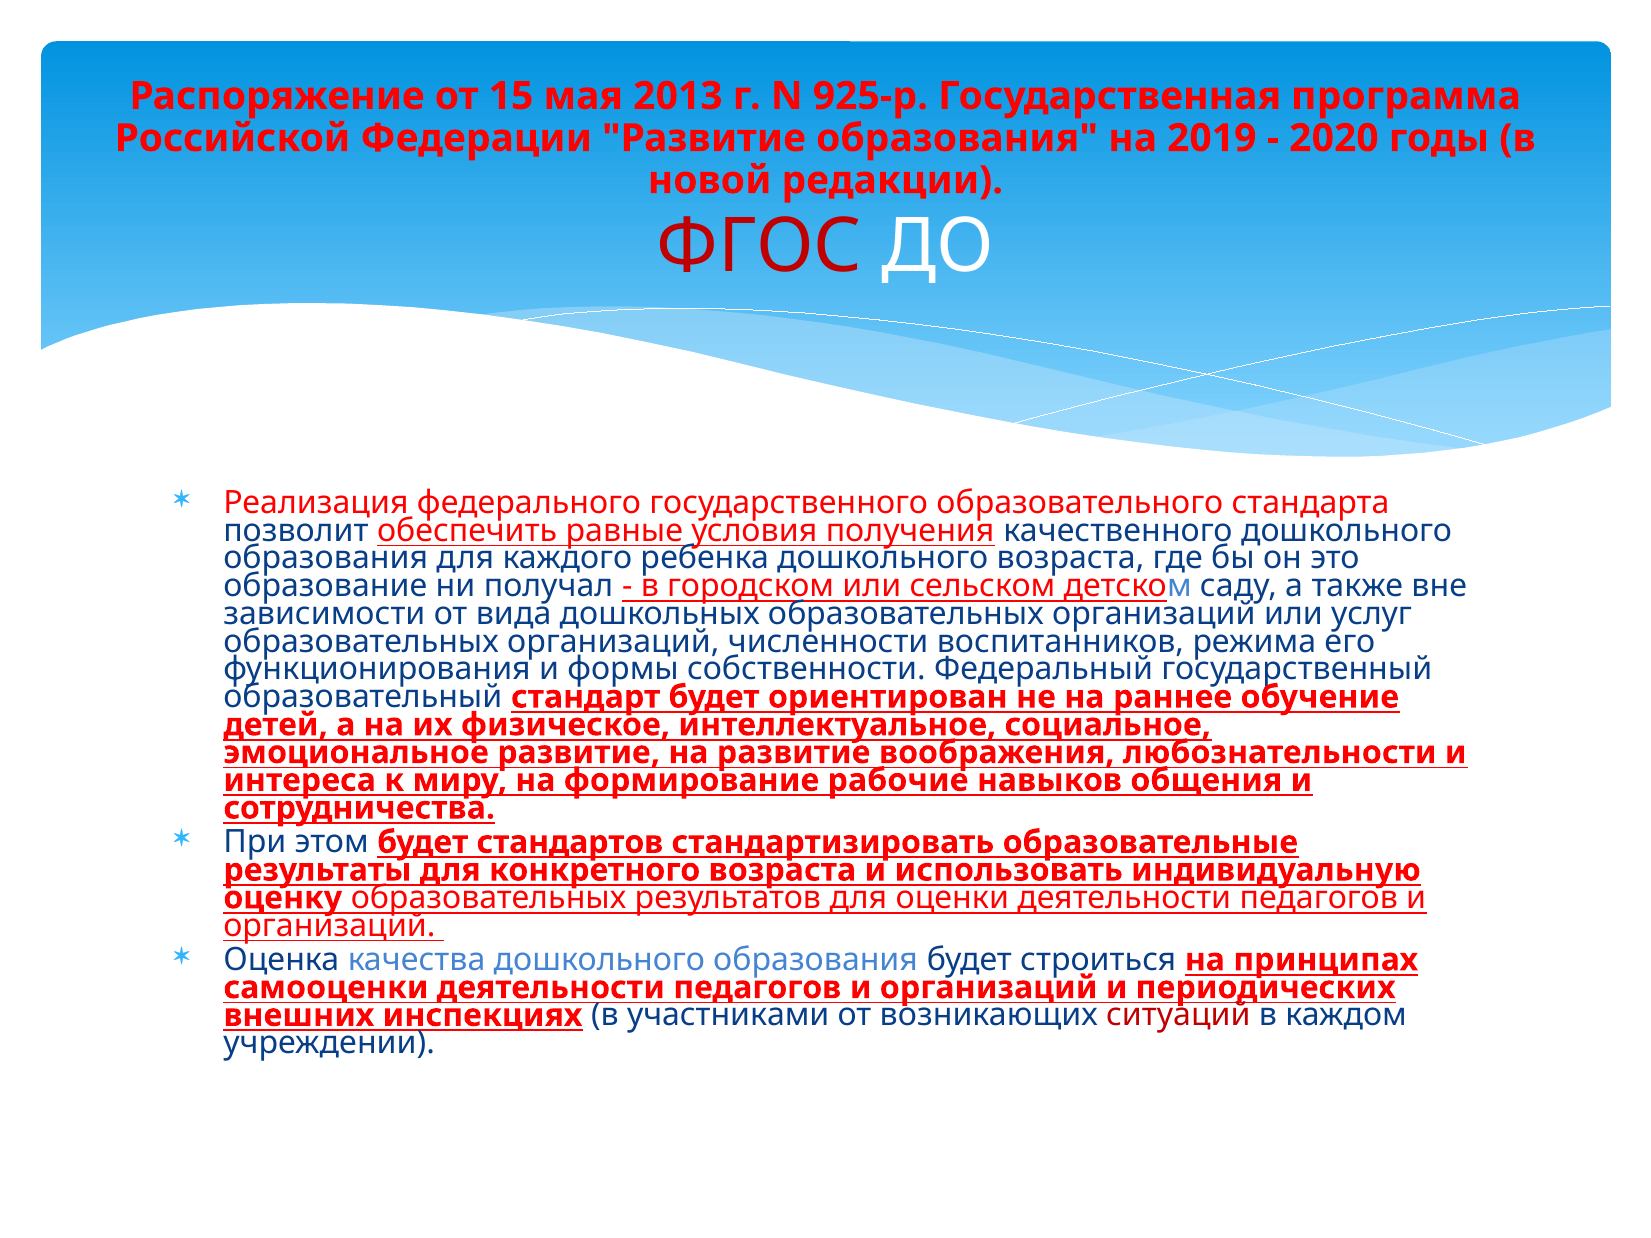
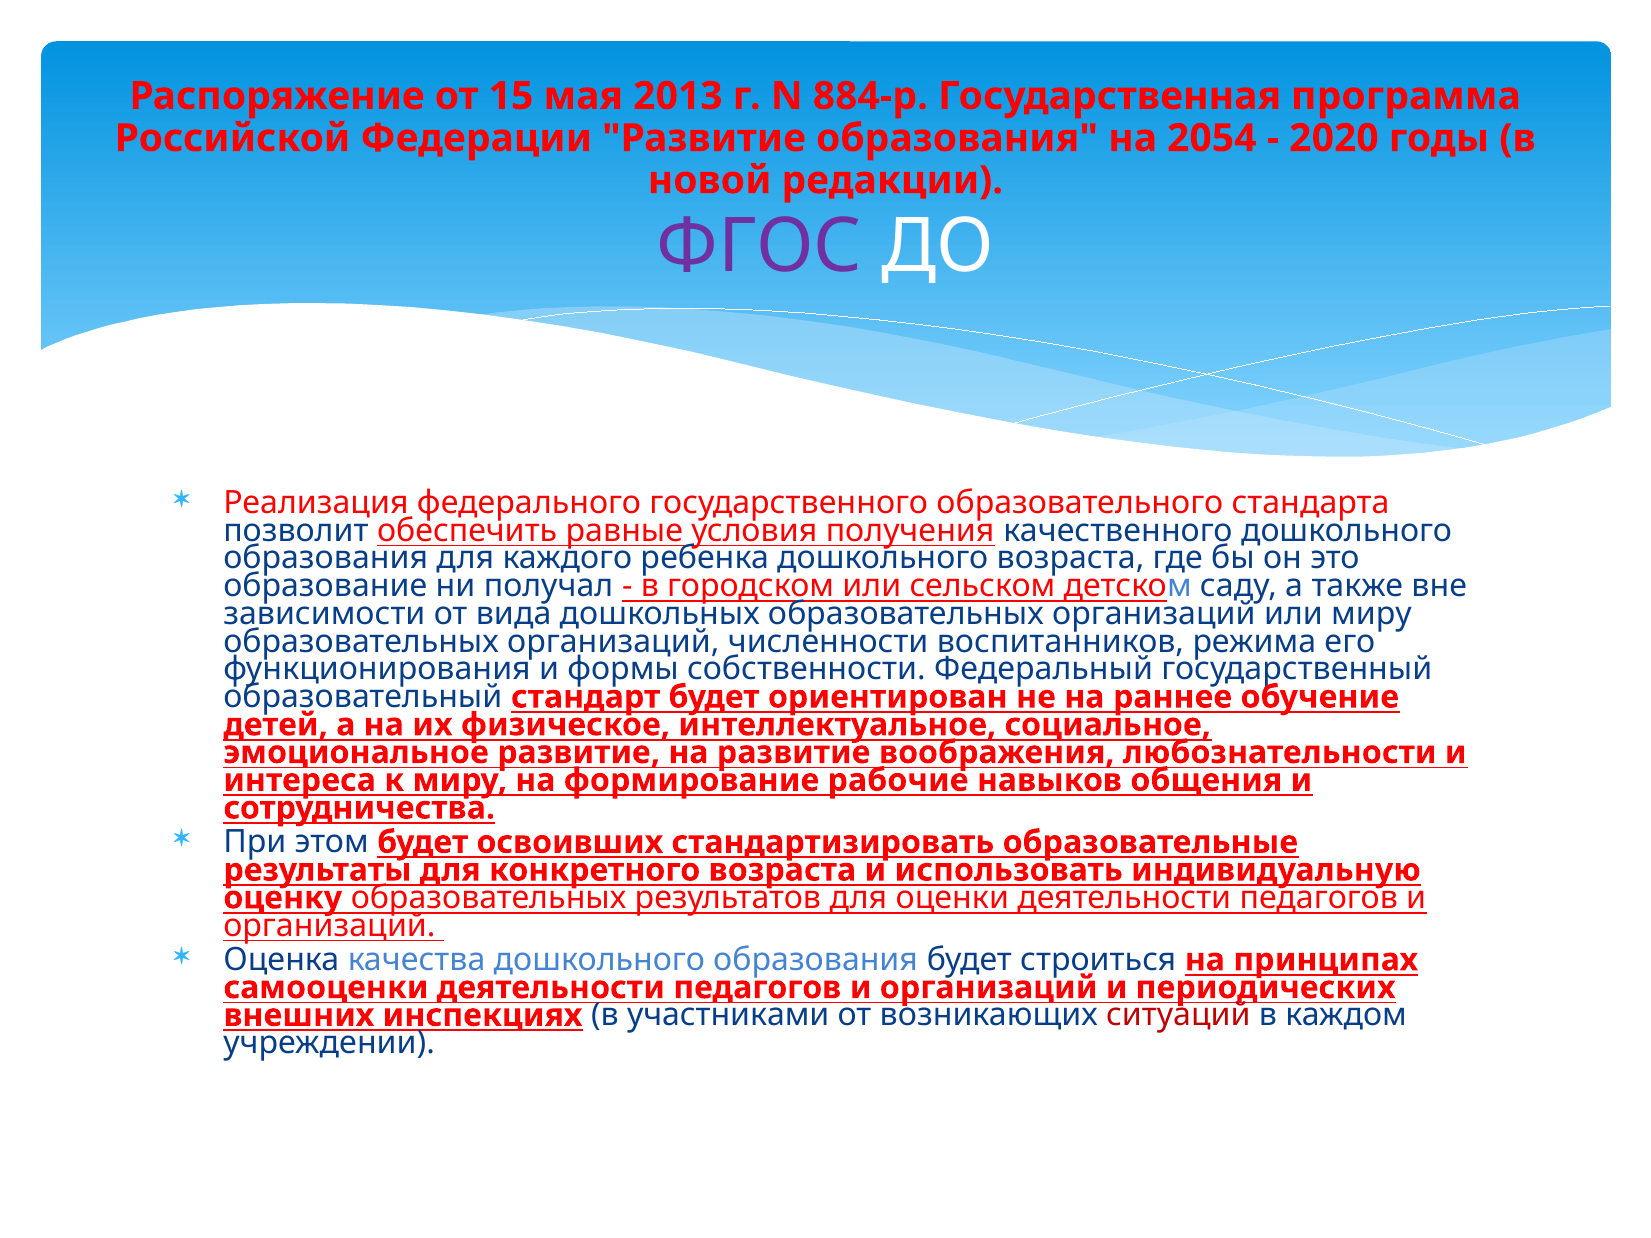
925-р: 925-р -> 884-р
2019: 2019 -> 2054
ФГОС colour: red -> purple
или услуг: услуг -> миру
стандартов: стандартов -> освоивших
